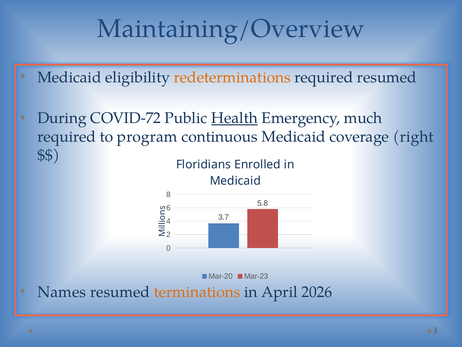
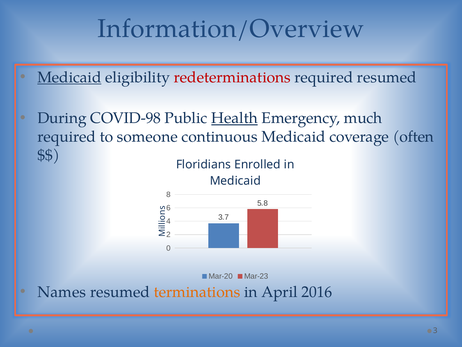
Maintaining/Overview: Maintaining/Overview -> Information/Overview
Medicaid at (69, 77) underline: none -> present
redeterminations colour: orange -> red
COVID-72: COVID-72 -> COVID-98
program: program -> someone
right: right -> often
2026: 2026 -> 2016
